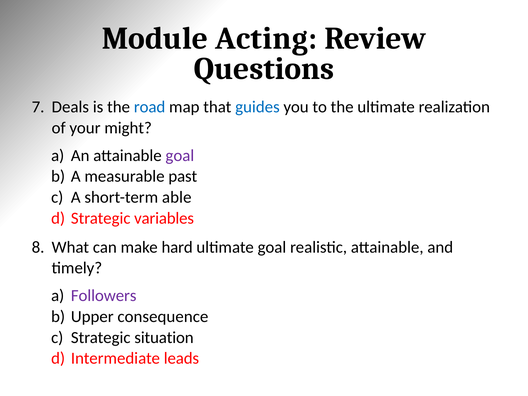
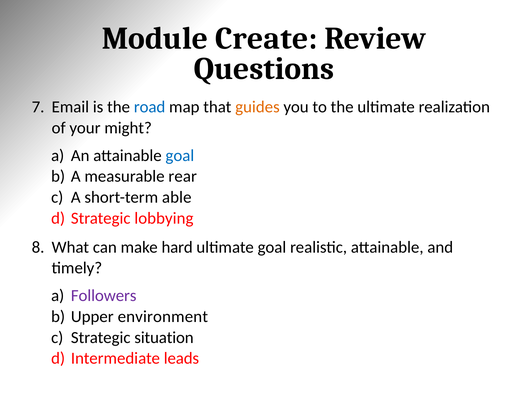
Acting: Acting -> Create
Deals: Deals -> Email
guides colour: blue -> orange
goal at (180, 155) colour: purple -> blue
past: past -> rear
variables: variables -> lobbying
consequence: consequence -> environment
